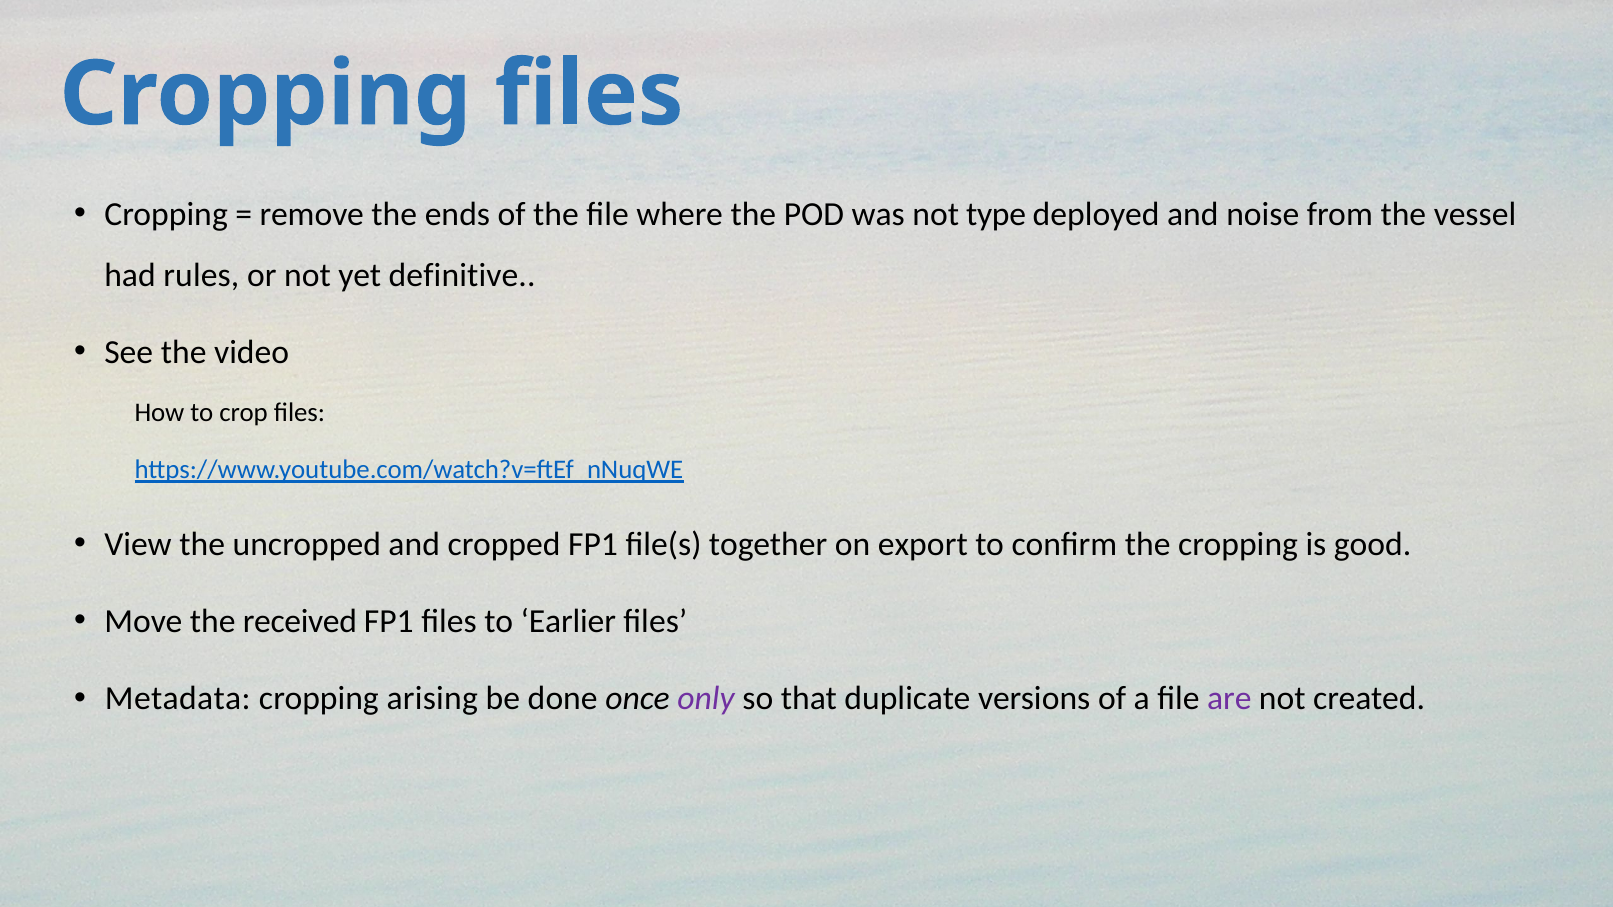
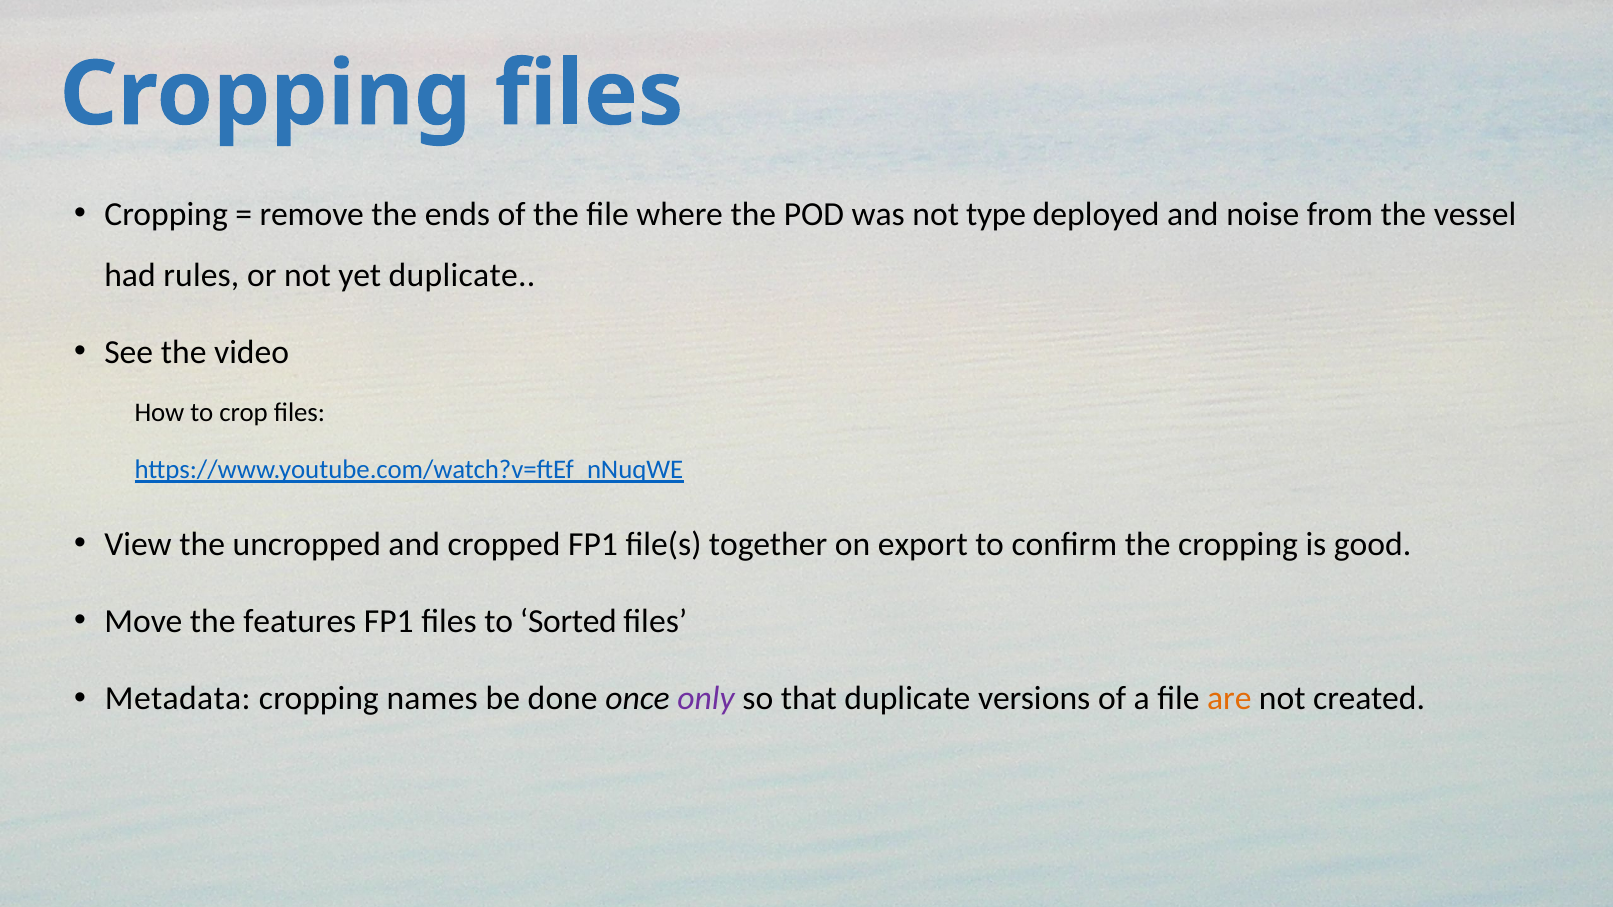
yet definitive: definitive -> duplicate
received: received -> features
Earlier: Earlier -> Sorted
arising: arising -> names
are colour: purple -> orange
